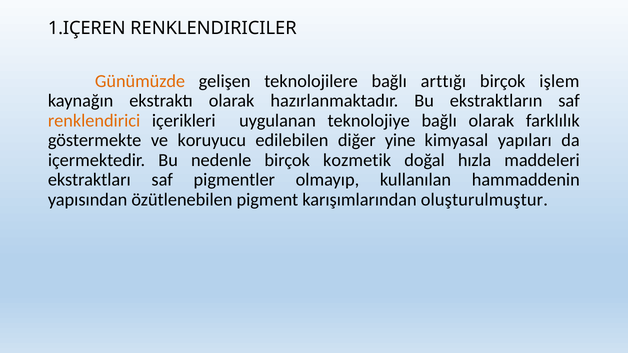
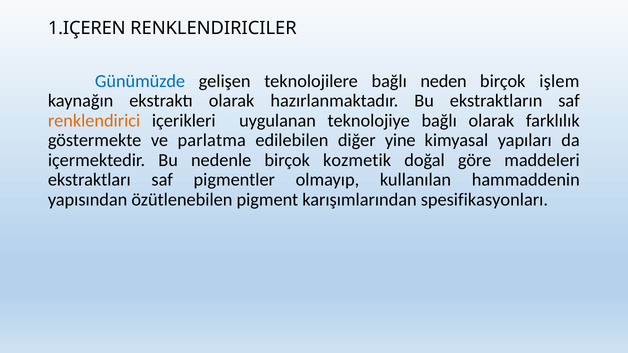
Günümüzde colour: orange -> blue
arttığı: arttığı -> neden
koruyucu: koruyucu -> parlatma
hızla: hızla -> göre
oluşturulmuştur: oluşturulmuştur -> spesifikasyonları
